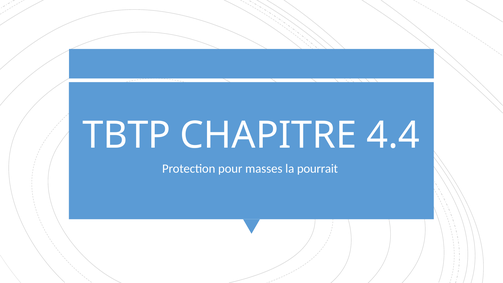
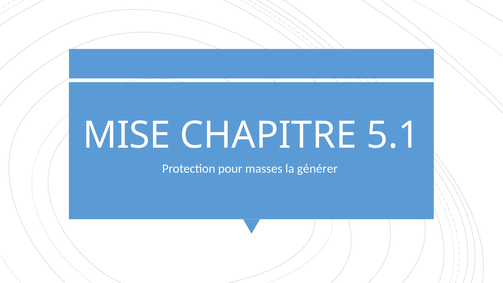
TBTP: TBTP -> MISE
4.4: 4.4 -> 5.1
pourrait: pourrait -> générer
